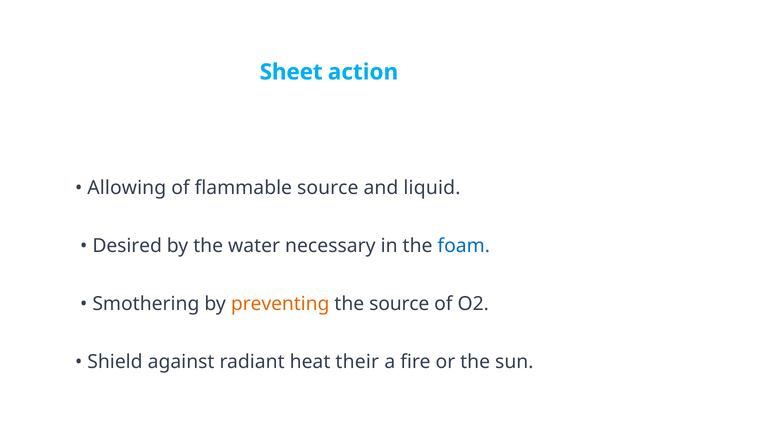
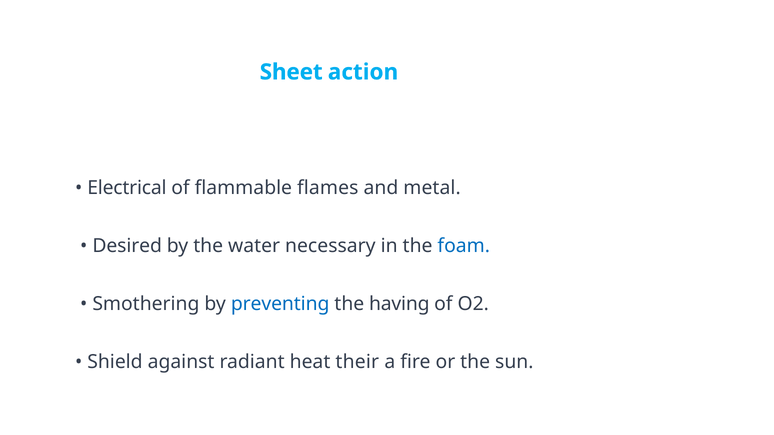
Allowing: Allowing -> Electrical
flammable source: source -> flames
liquid: liquid -> metal
preventing colour: orange -> blue
the source: source -> having
